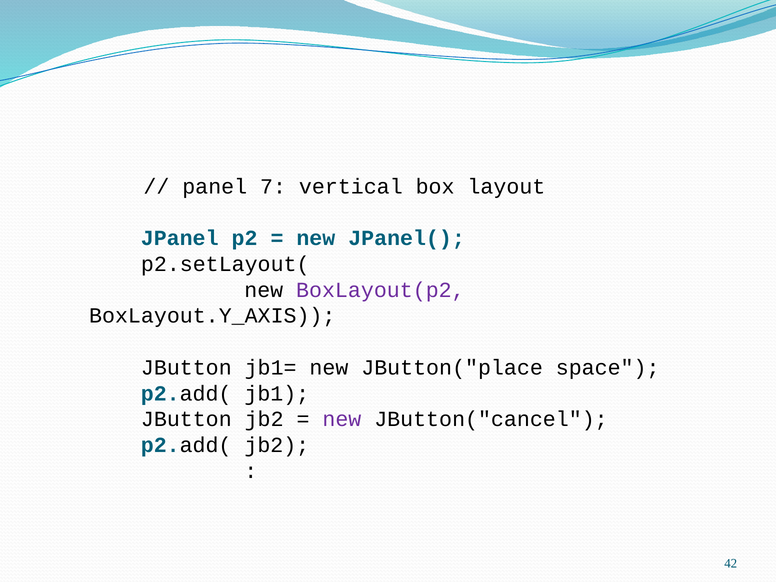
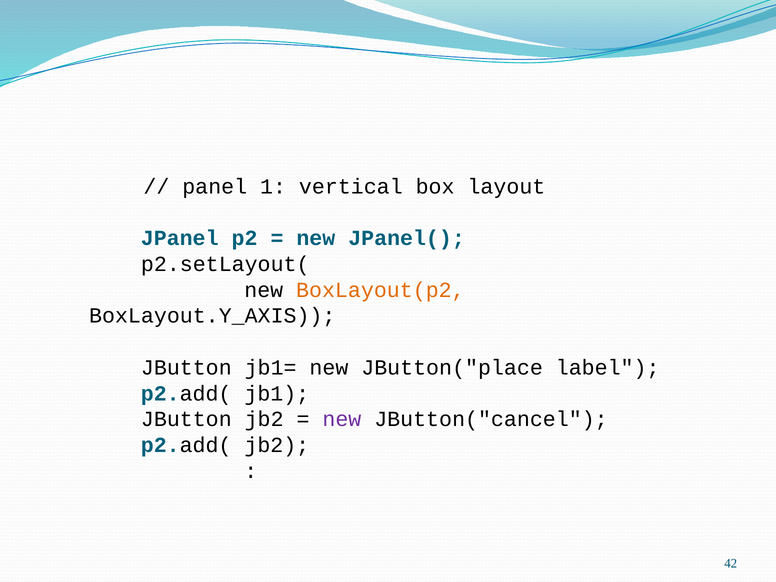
7: 7 -> 1
BoxLayout(p2 colour: purple -> orange
space: space -> label
